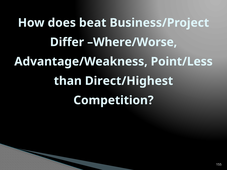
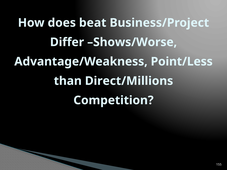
Where/Worse: Where/Worse -> Shows/Worse
Direct/Highest: Direct/Highest -> Direct/Millions
